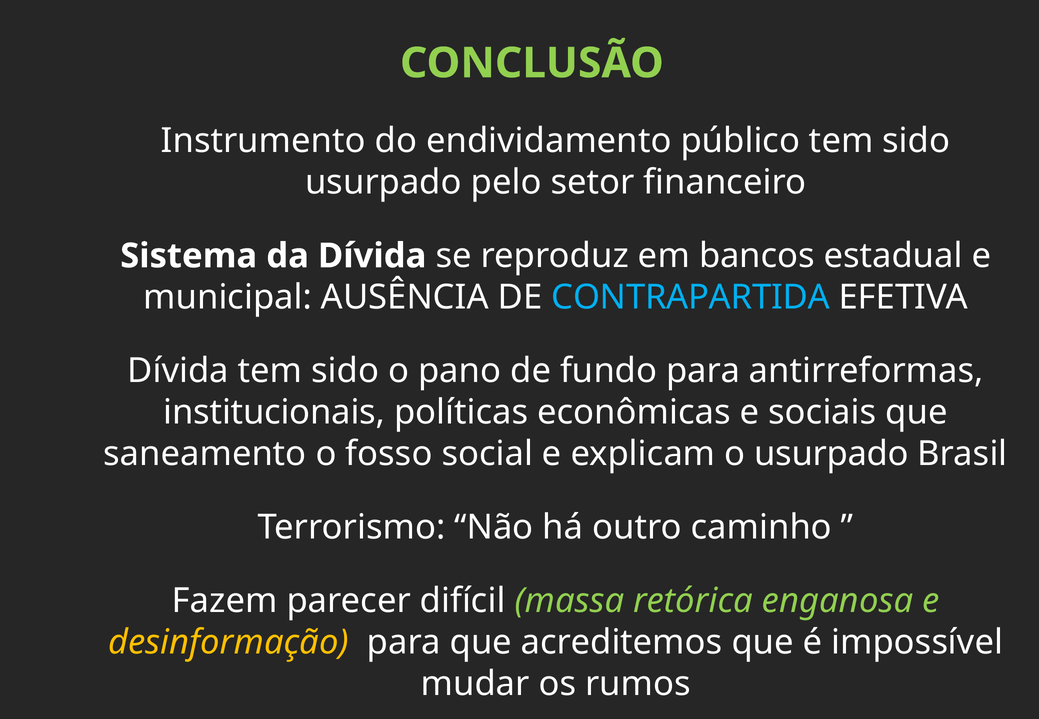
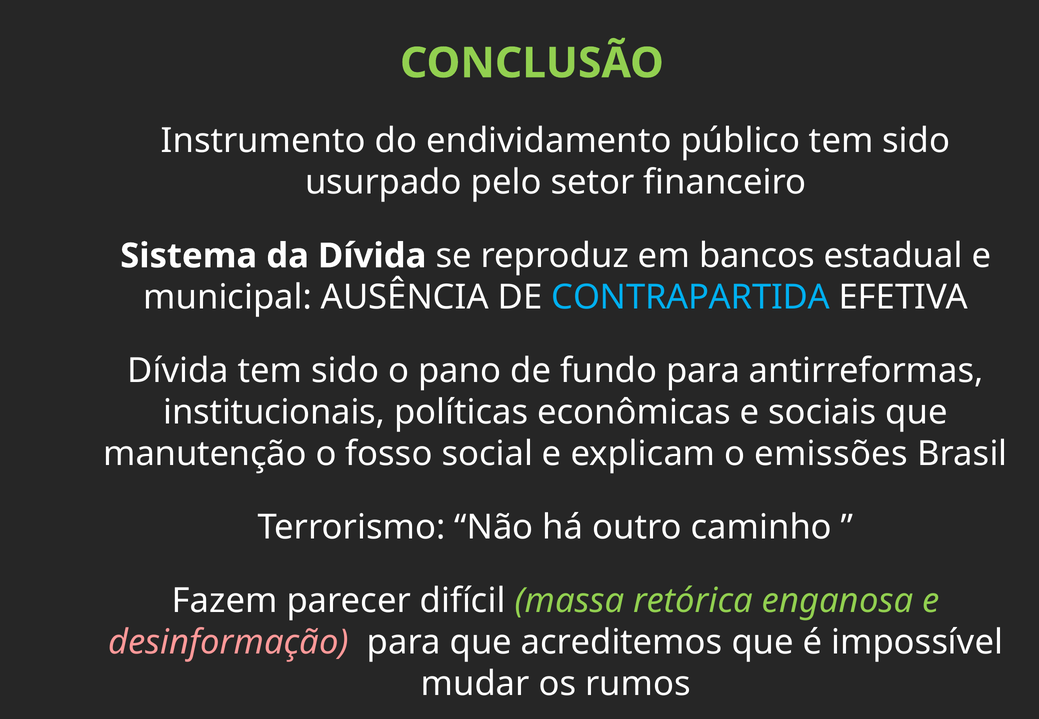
saneamento: saneamento -> manutenção
o usurpado: usurpado -> emissões
desinformação colour: yellow -> pink
